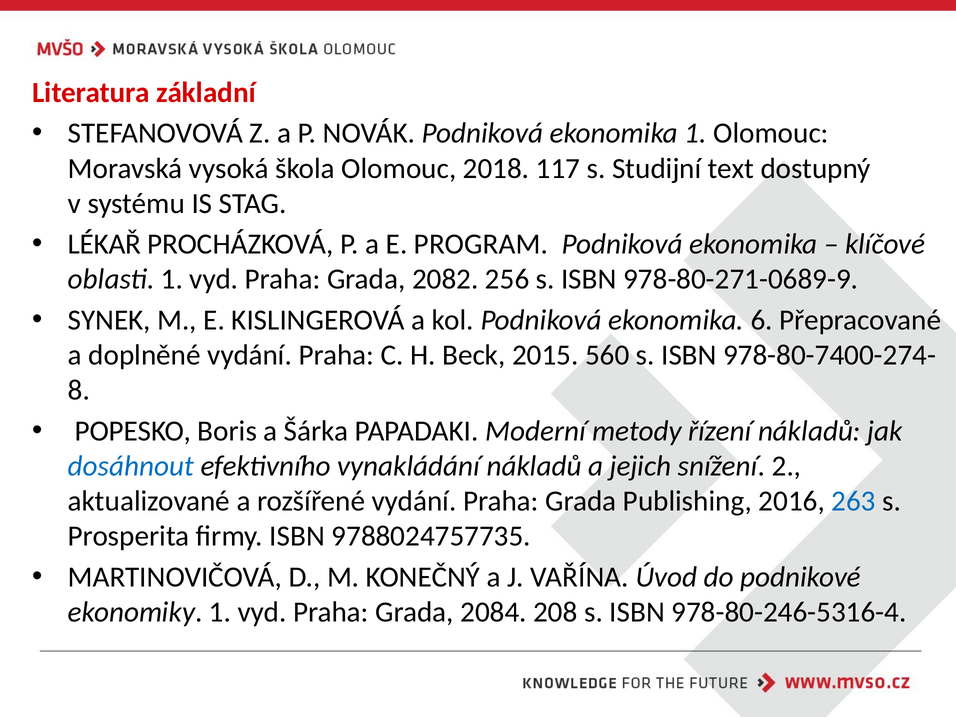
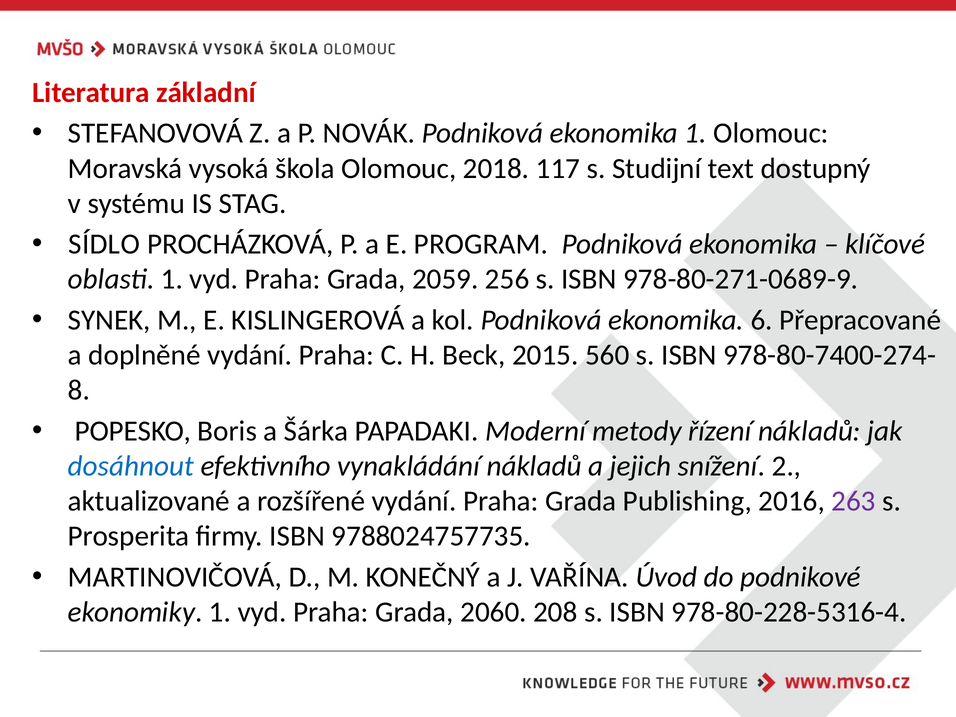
LÉKAŘ: LÉKAŘ -> SÍDLO
2082: 2082 -> 2059
263 colour: blue -> purple
2084: 2084 -> 2060
978-80-246-5316-4: 978-80-246-5316-4 -> 978-80-228-5316-4
